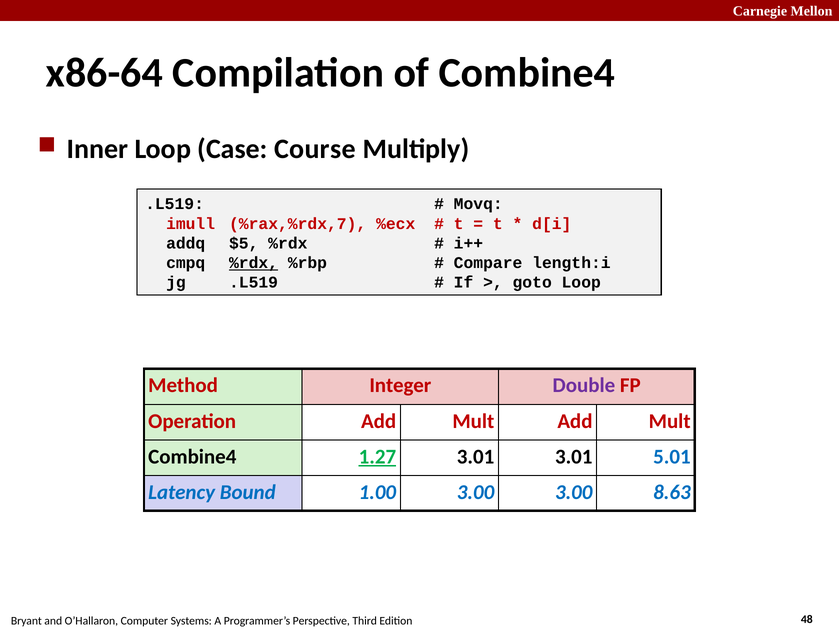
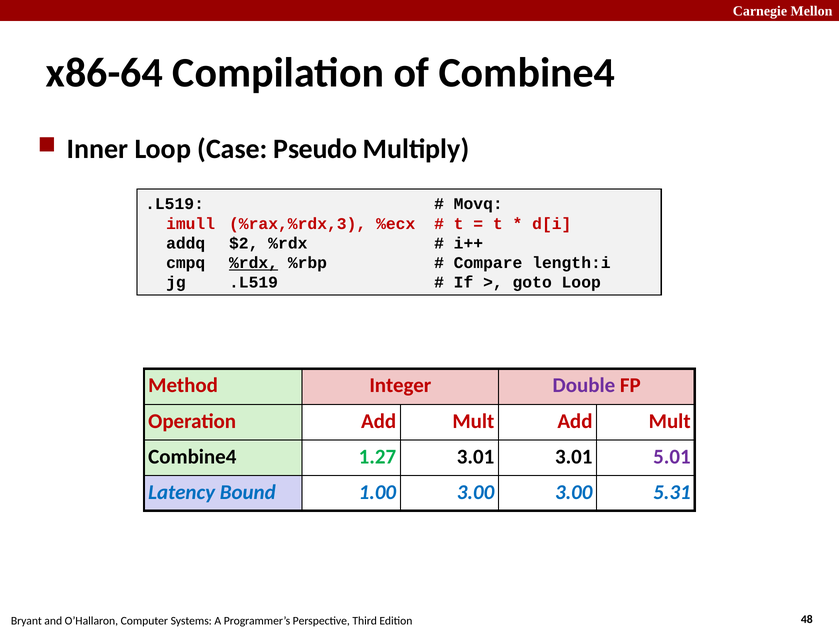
Course: Course -> Pseudo
%rax,%rdx,7: %rax,%rdx,7 -> %rax,%rdx,3
$5: $5 -> $2
1.27 underline: present -> none
5.01 colour: blue -> purple
8.63: 8.63 -> 5.31
